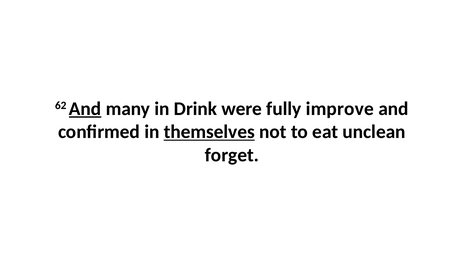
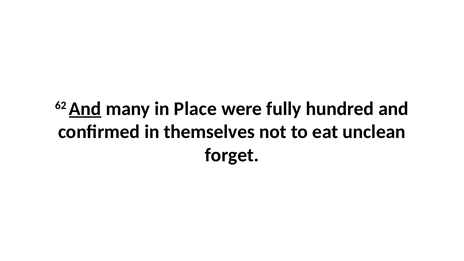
Drink: Drink -> Place
improve: improve -> hundred
themselves underline: present -> none
